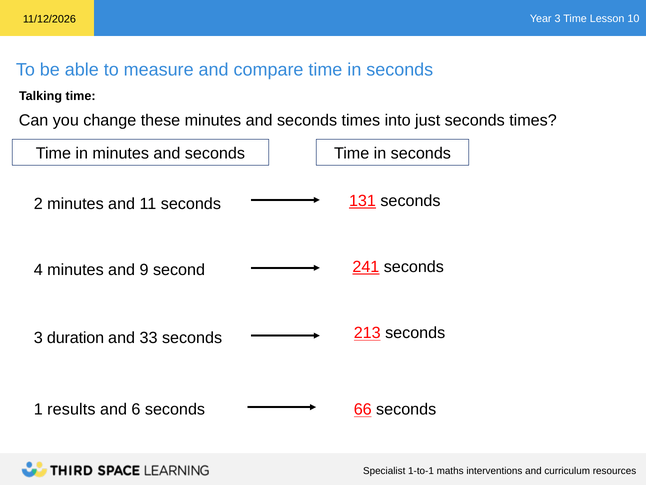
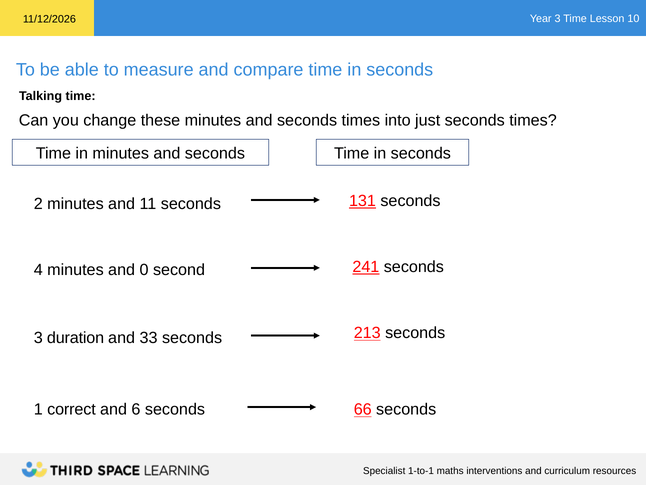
9: 9 -> 0
results: results -> correct
